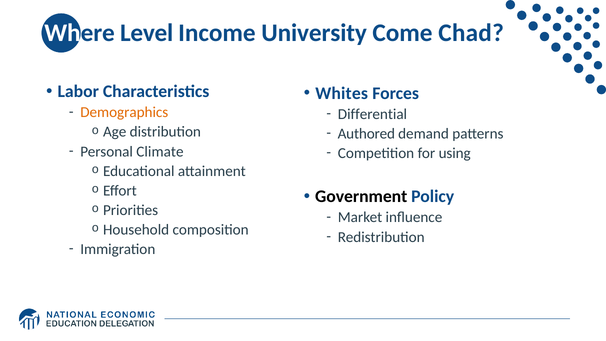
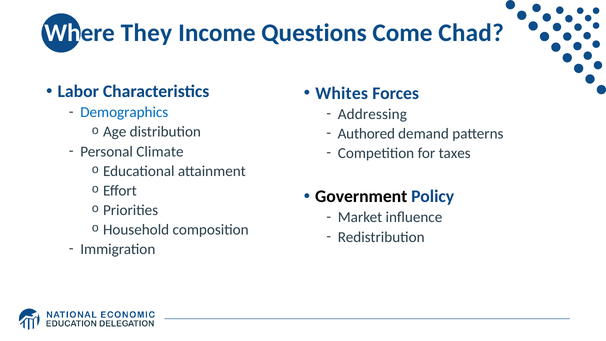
Level: Level -> They
University: University -> Questions
Demographics colour: orange -> blue
Differential: Differential -> Addressing
using: using -> taxes
